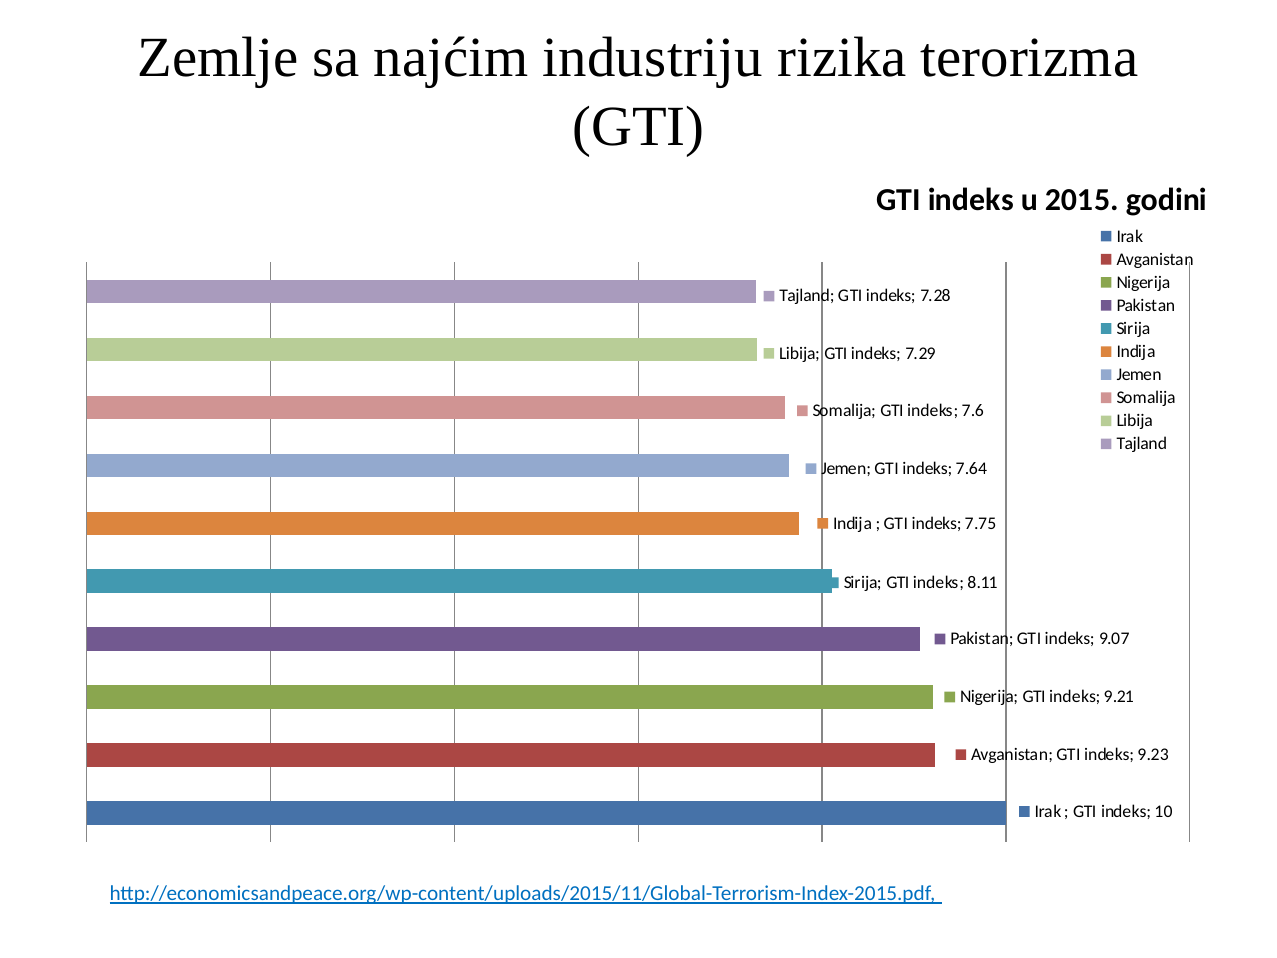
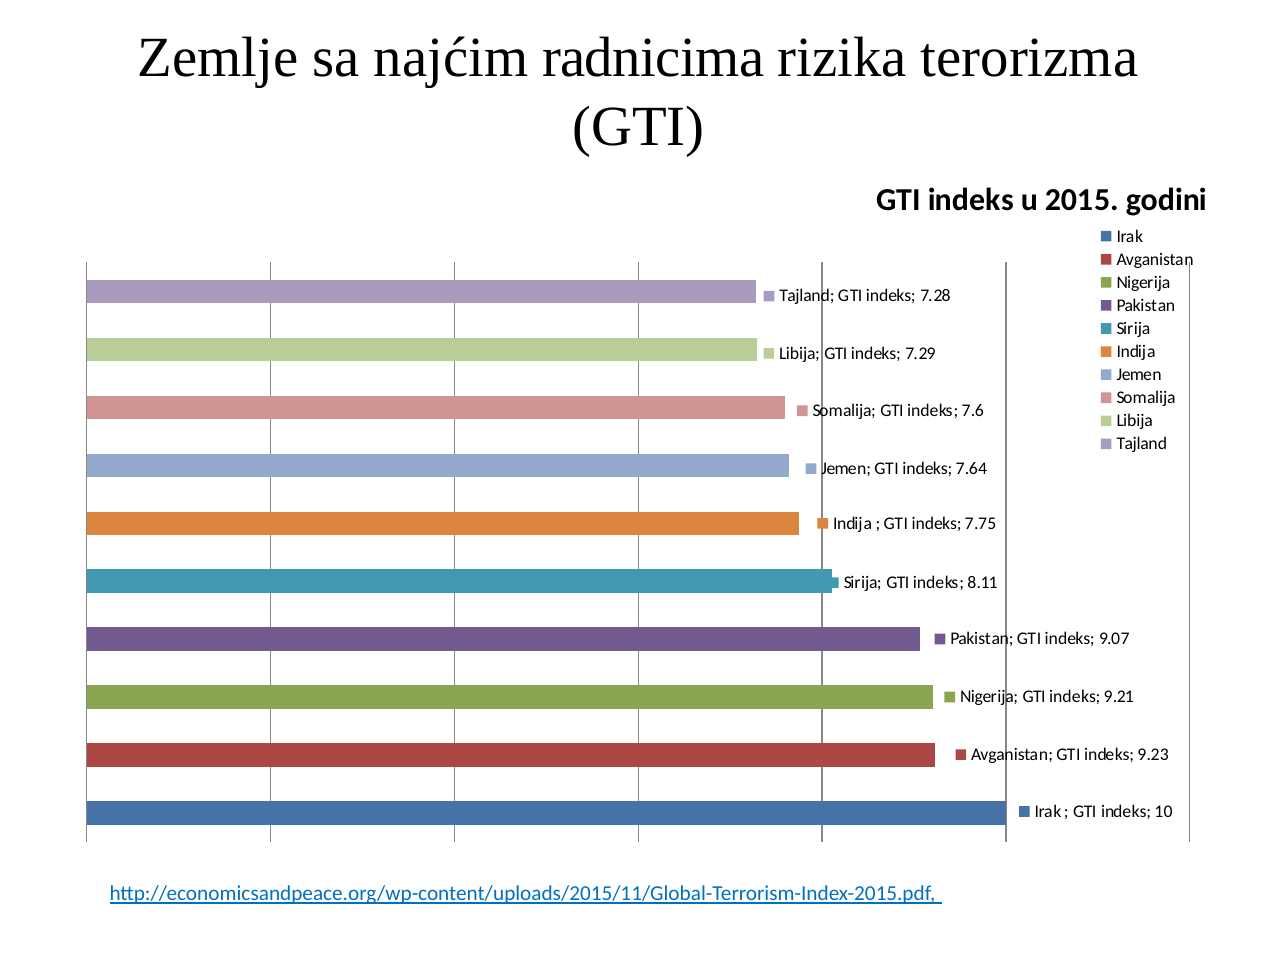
industriju: industriju -> radnicima
